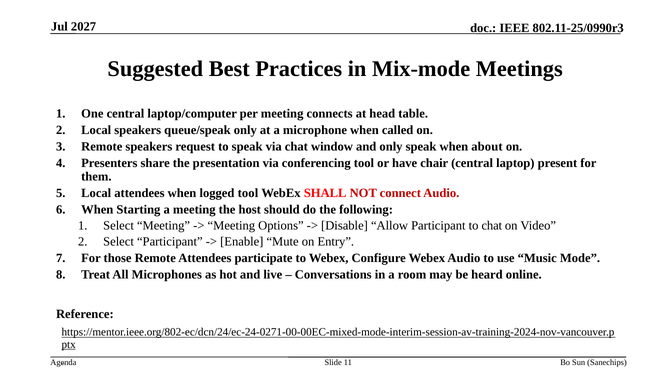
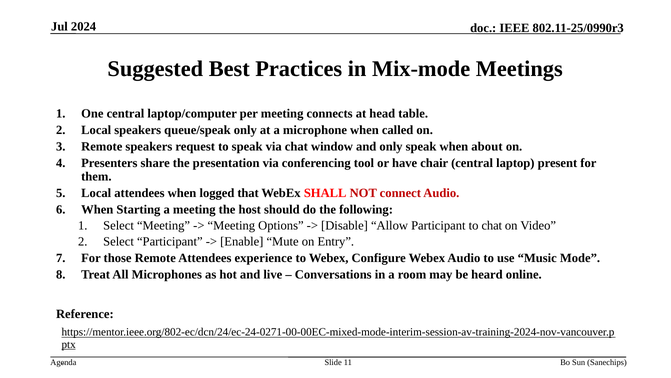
2027: 2027 -> 2024
logged tool: tool -> that
participate: participate -> experience
